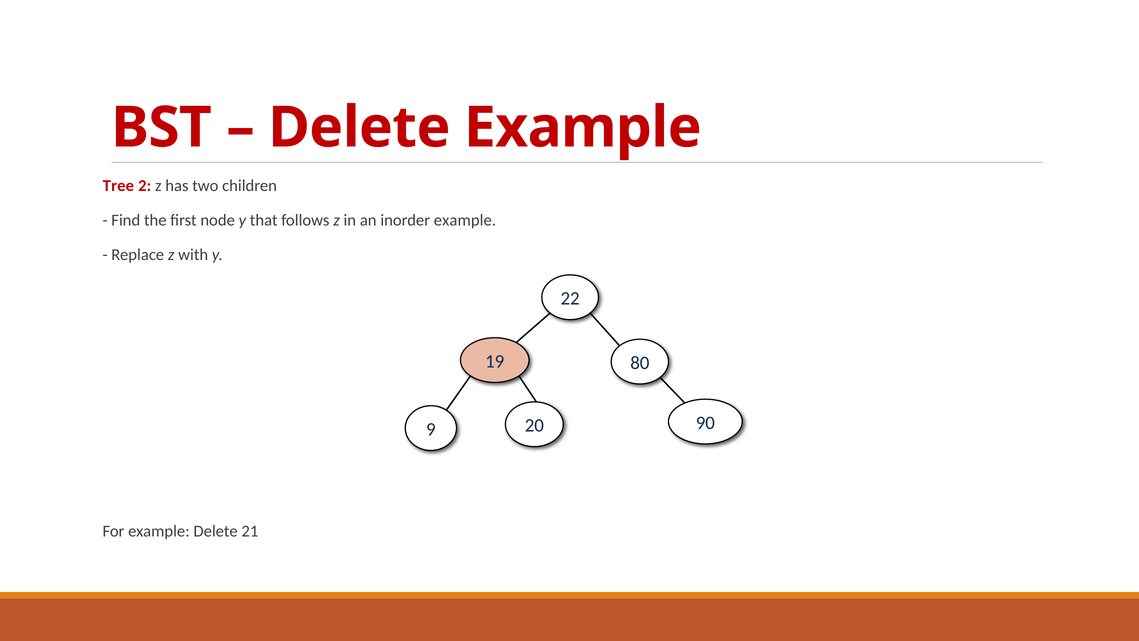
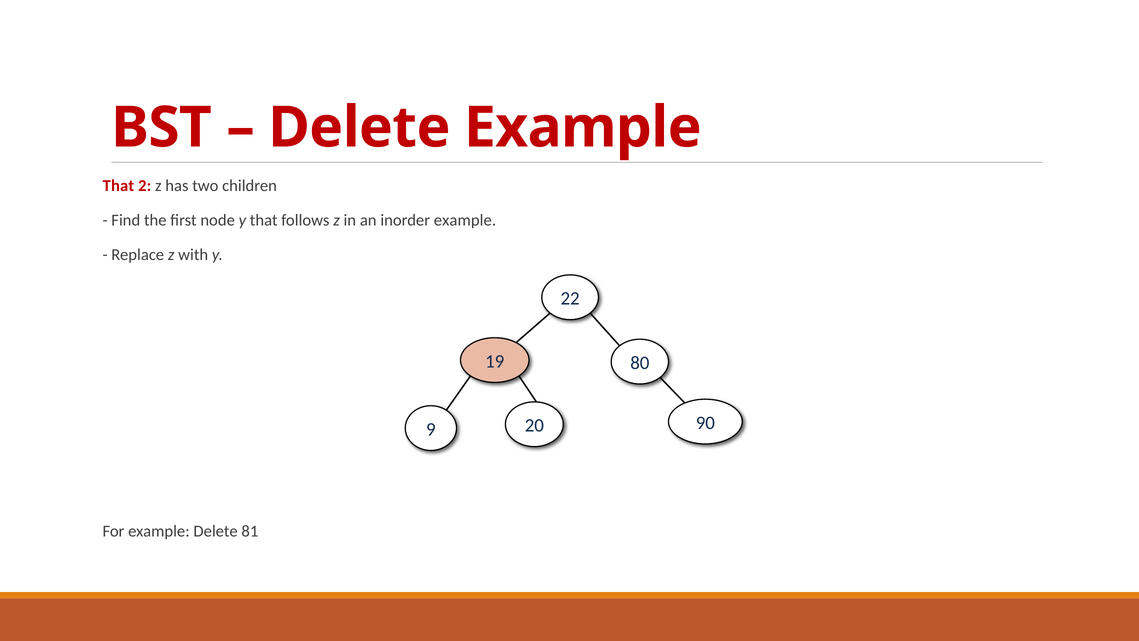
Tree at (118, 186): Tree -> That
21: 21 -> 81
